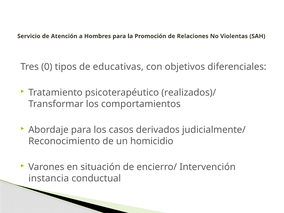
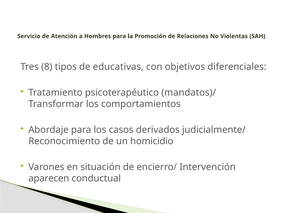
0: 0 -> 8
realizados)/: realizados)/ -> mandatos)/
instancia: instancia -> aparecen
